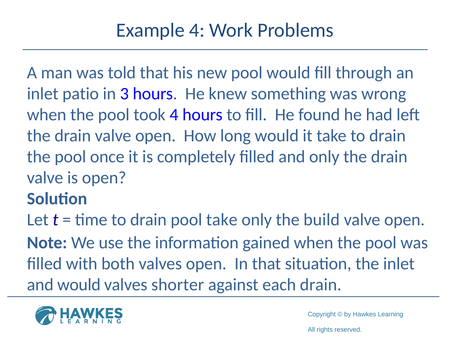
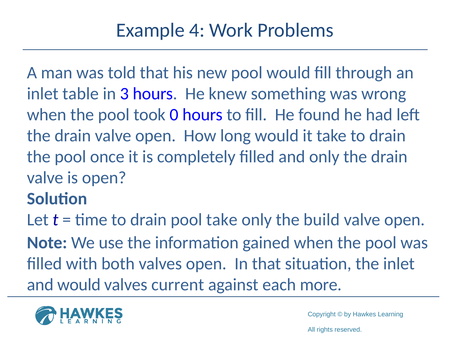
patio: patio -> table
took 4: 4 -> 0
shorter: shorter -> current
each drain: drain -> more
